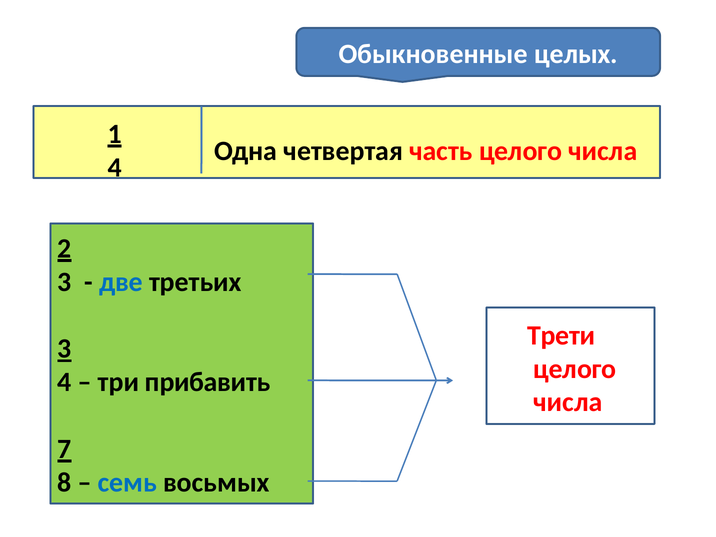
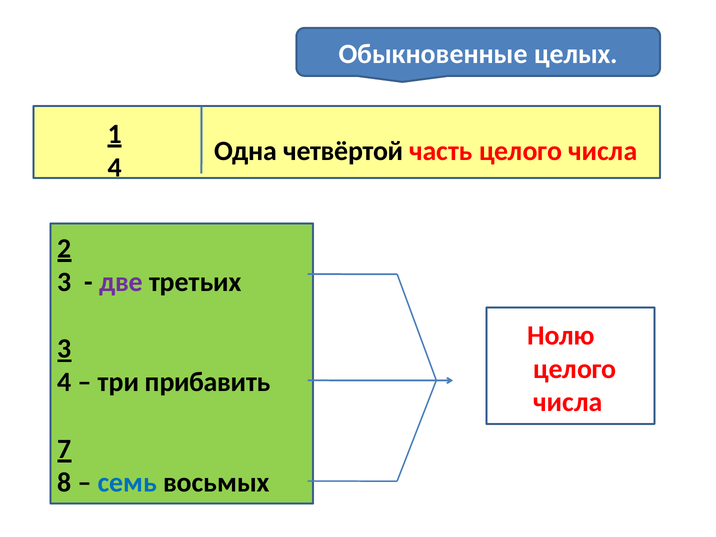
четвертая: четвертая -> четвёртой
две colour: blue -> purple
Трети: Трети -> Нолю
